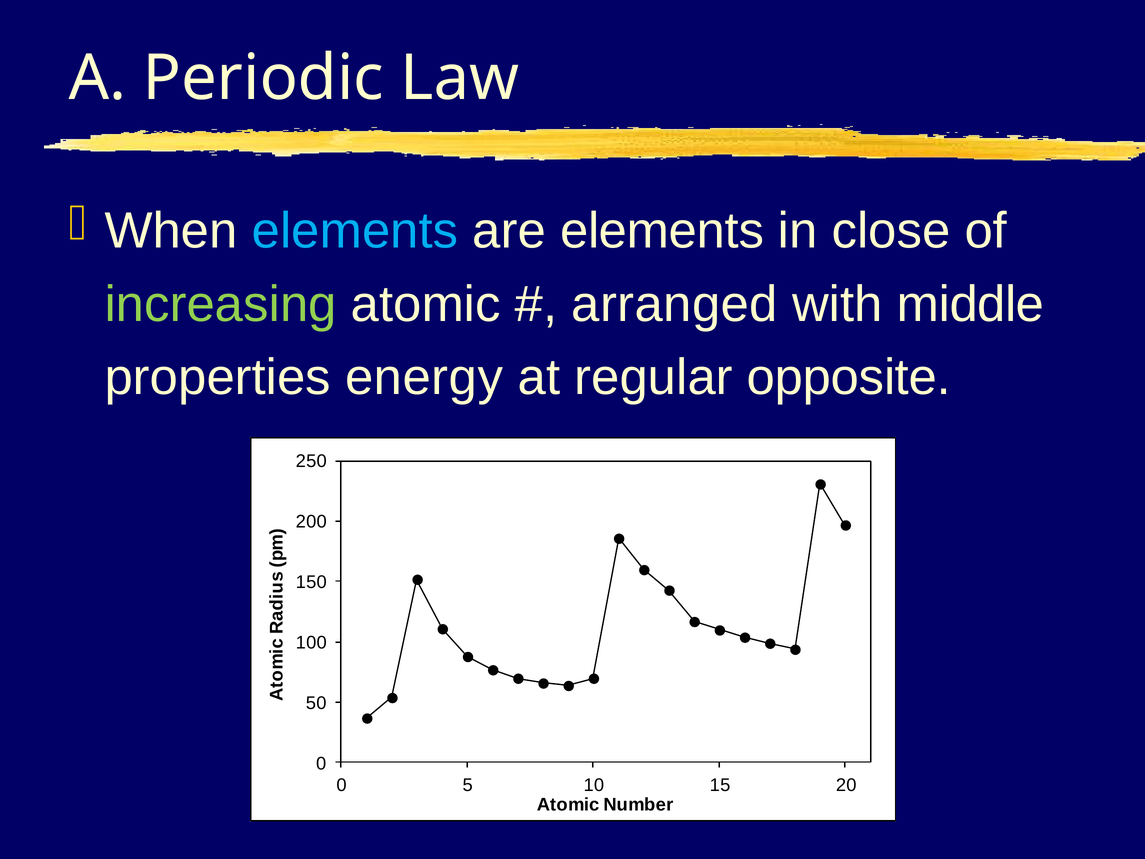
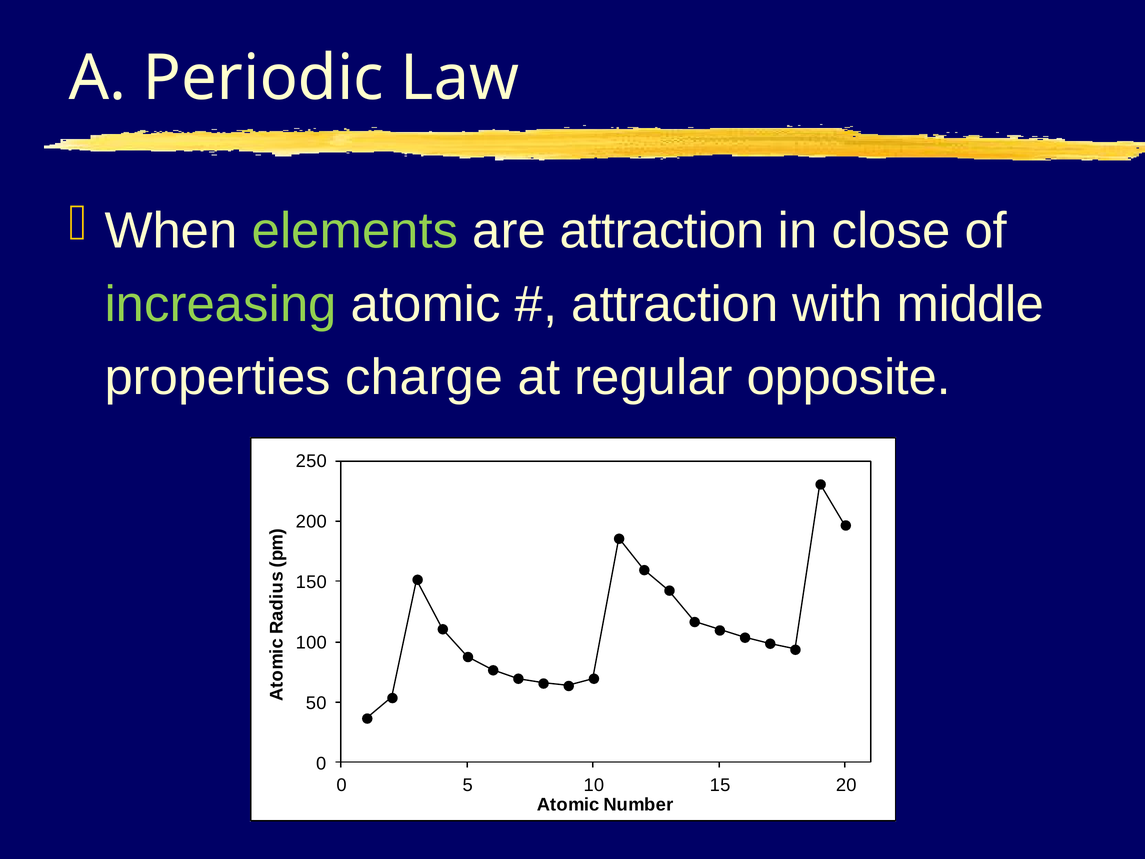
elements at (355, 231) colour: light blue -> light green
are elements: elements -> attraction
arranged at (675, 304): arranged -> attraction
energy: energy -> charge
